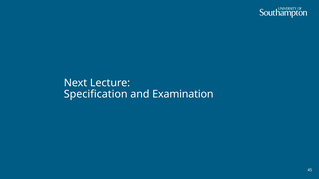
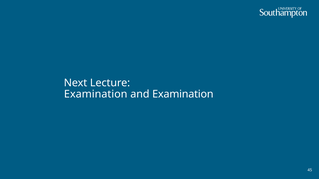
Specification at (96, 94): Specification -> Examination
